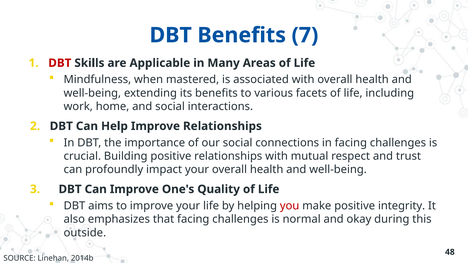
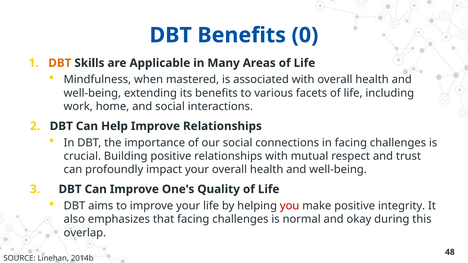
7: 7 -> 0
DBT at (60, 63) colour: red -> orange
outside: outside -> overlap
